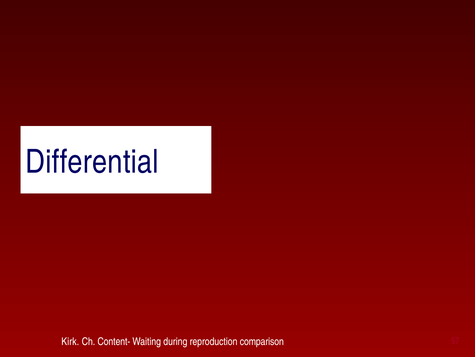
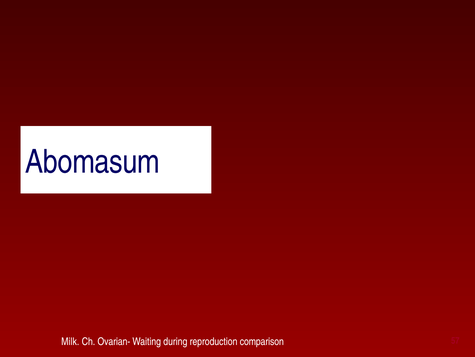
Differential: Differential -> Abomasum
Kirk: Kirk -> Milk
Content-: Content- -> Ovarian-
